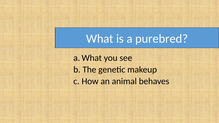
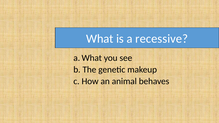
purebred: purebred -> recessive
